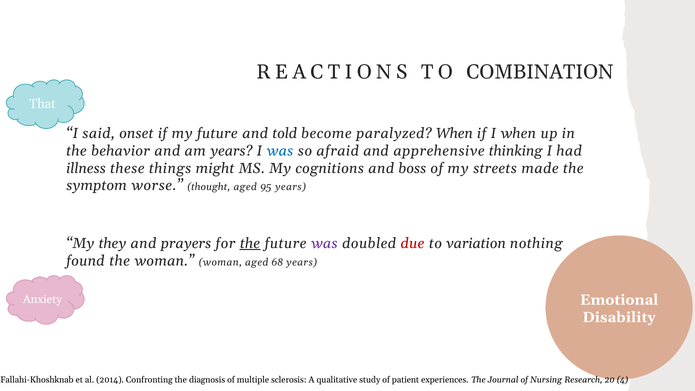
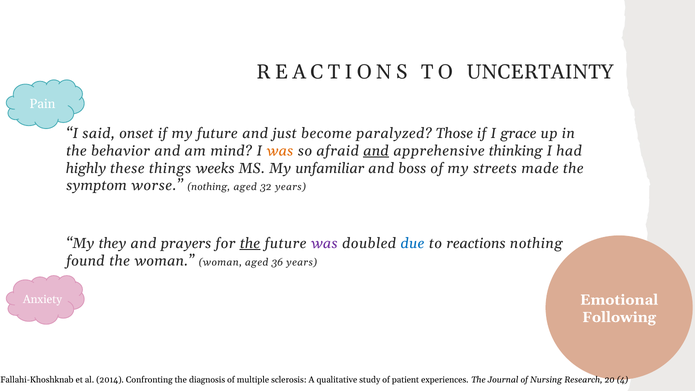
COMBINATION: COMBINATION -> UNCERTAINTY
That: That -> Pain
told: told -> just
paralyzed When: When -> Those
I when: when -> grace
am years: years -> mind
was at (280, 151) colour: blue -> orange
and at (376, 151) underline: none -> present
illness: illness -> highly
might: might -> weeks
cognitions: cognitions -> unfamiliar
worse thought: thought -> nothing
95: 95 -> 32
due colour: red -> blue
to variation: variation -> reactions
68: 68 -> 36
Disability: Disability -> Following
